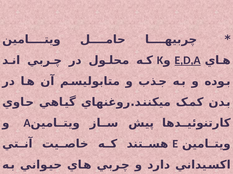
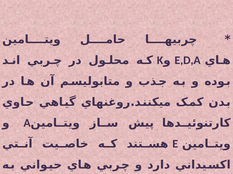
E,D,A underline: present -> none
